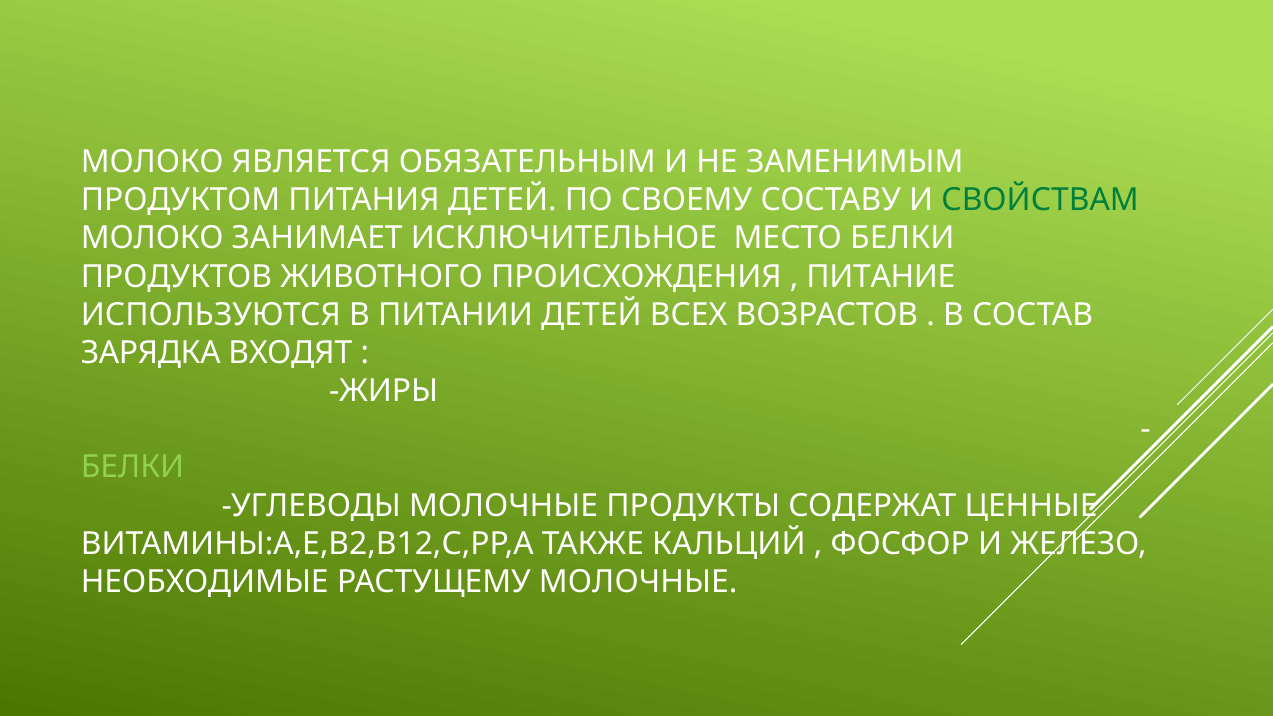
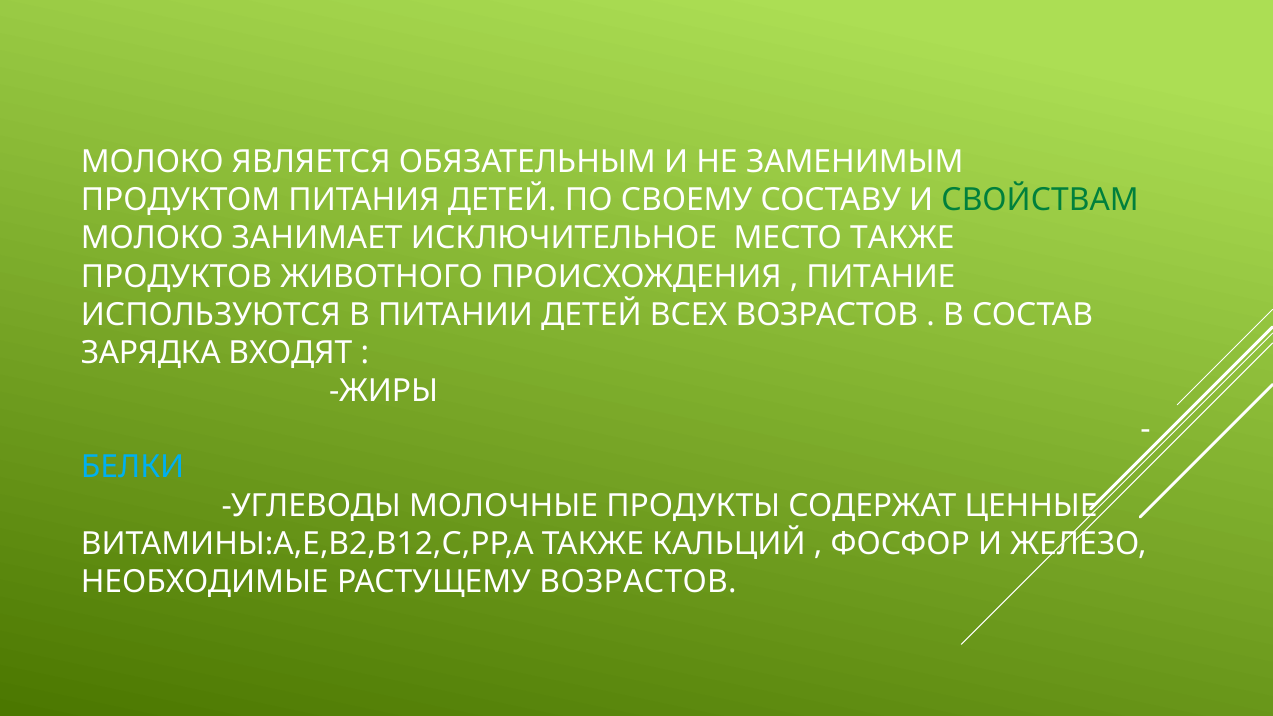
МЕСТО БЕЛКИ: БЕЛКИ -> ТАКЖЕ
БЕЛКИ at (133, 468) colour: light green -> light blue
РАСТУЩЕМУ МОЛОЧНЫЕ: МОЛОЧНЫЕ -> ВОЗРАСТОВ
